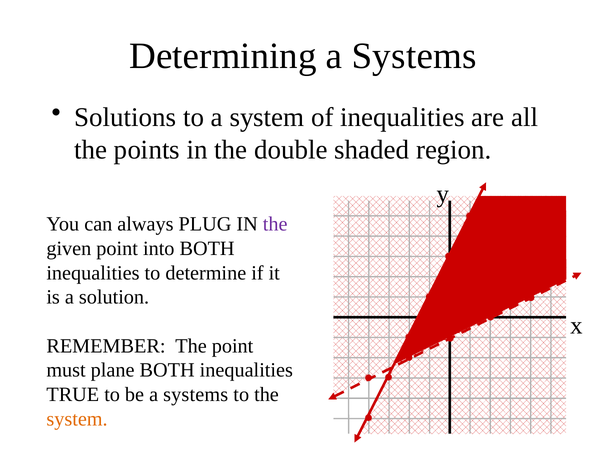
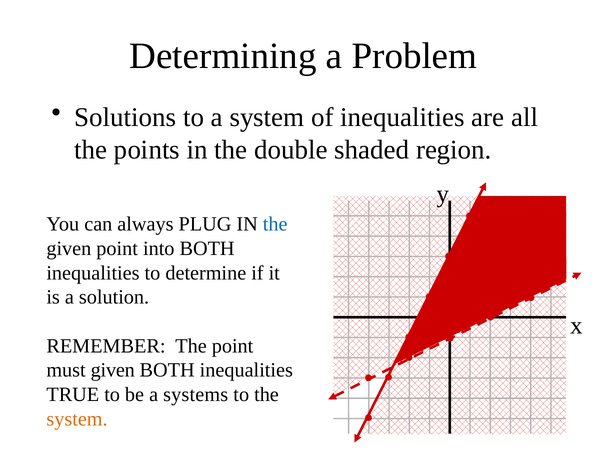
Determining a Systems: Systems -> Problem
the at (275, 224) colour: purple -> blue
must plane: plane -> given
